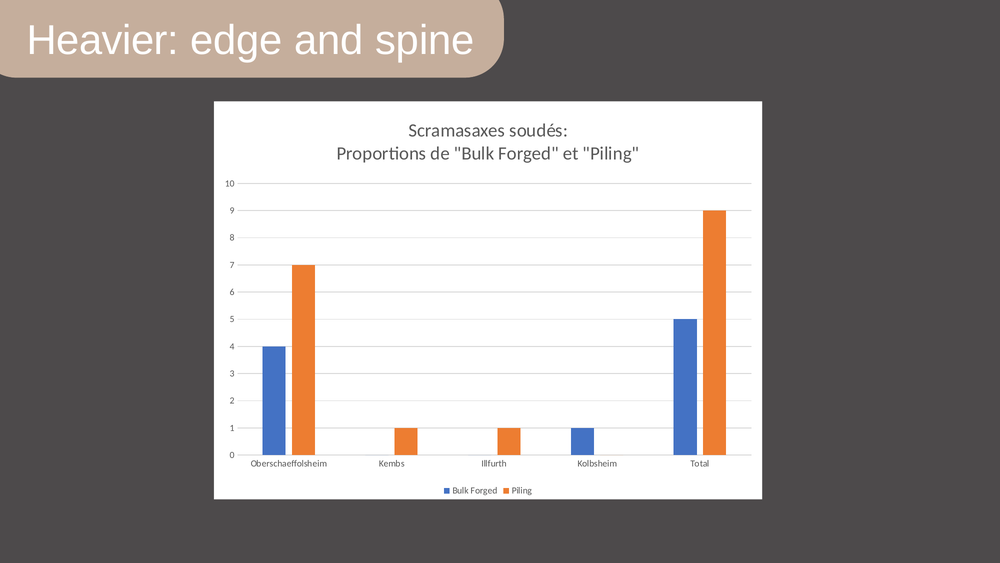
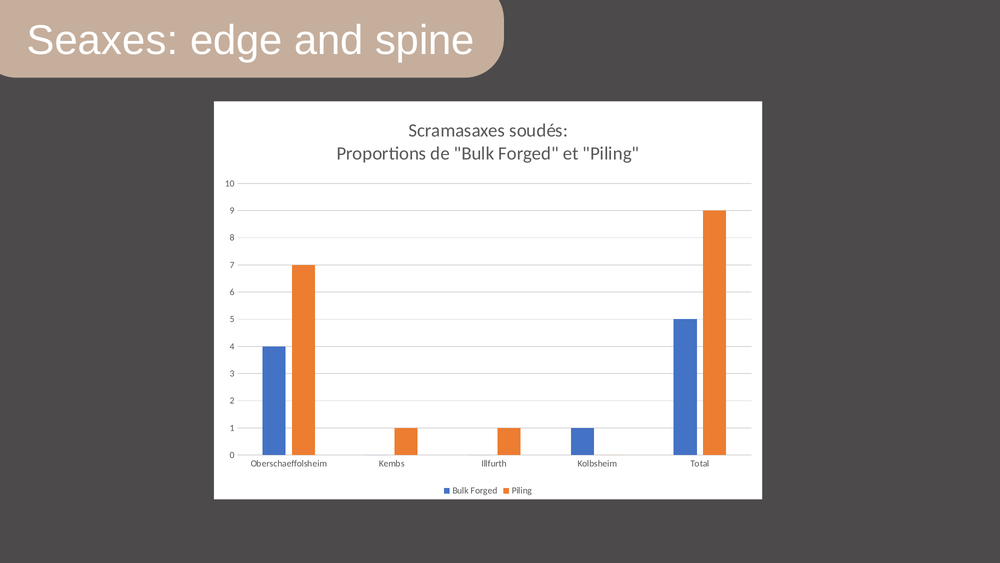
Heavier: Heavier -> Seaxes
